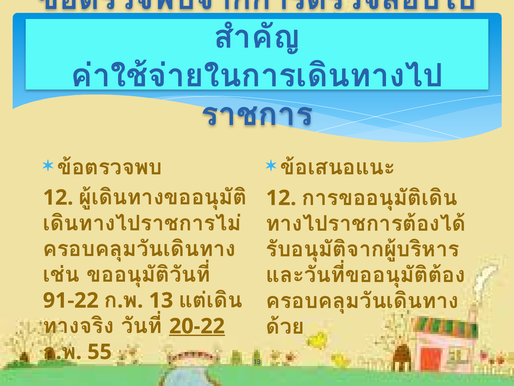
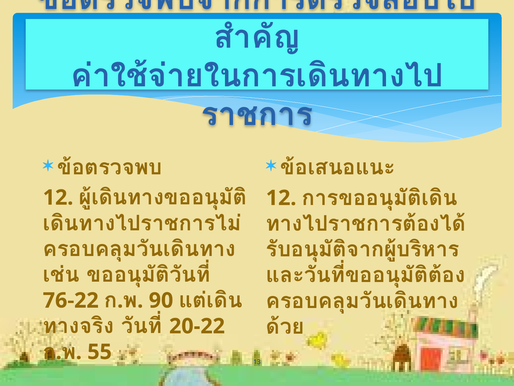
91-22: 91-22 -> 76-22
13 at (161, 300): 13 -> 90
20-22 underline: present -> none
